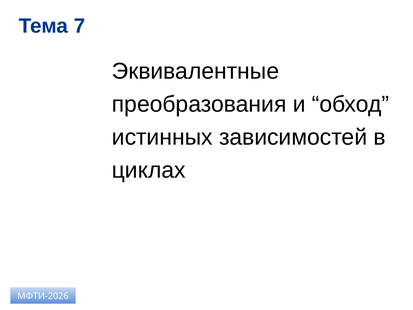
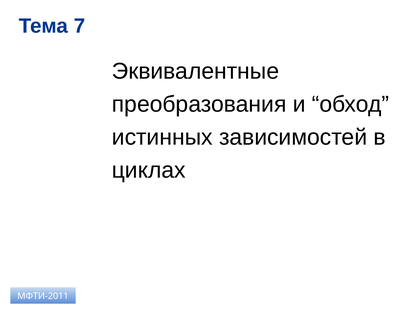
МФТИ-2026: МФТИ-2026 -> МФТИ-2011
